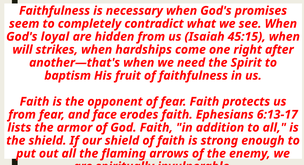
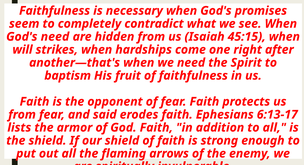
God's loyal: loyal -> need
face: face -> said
